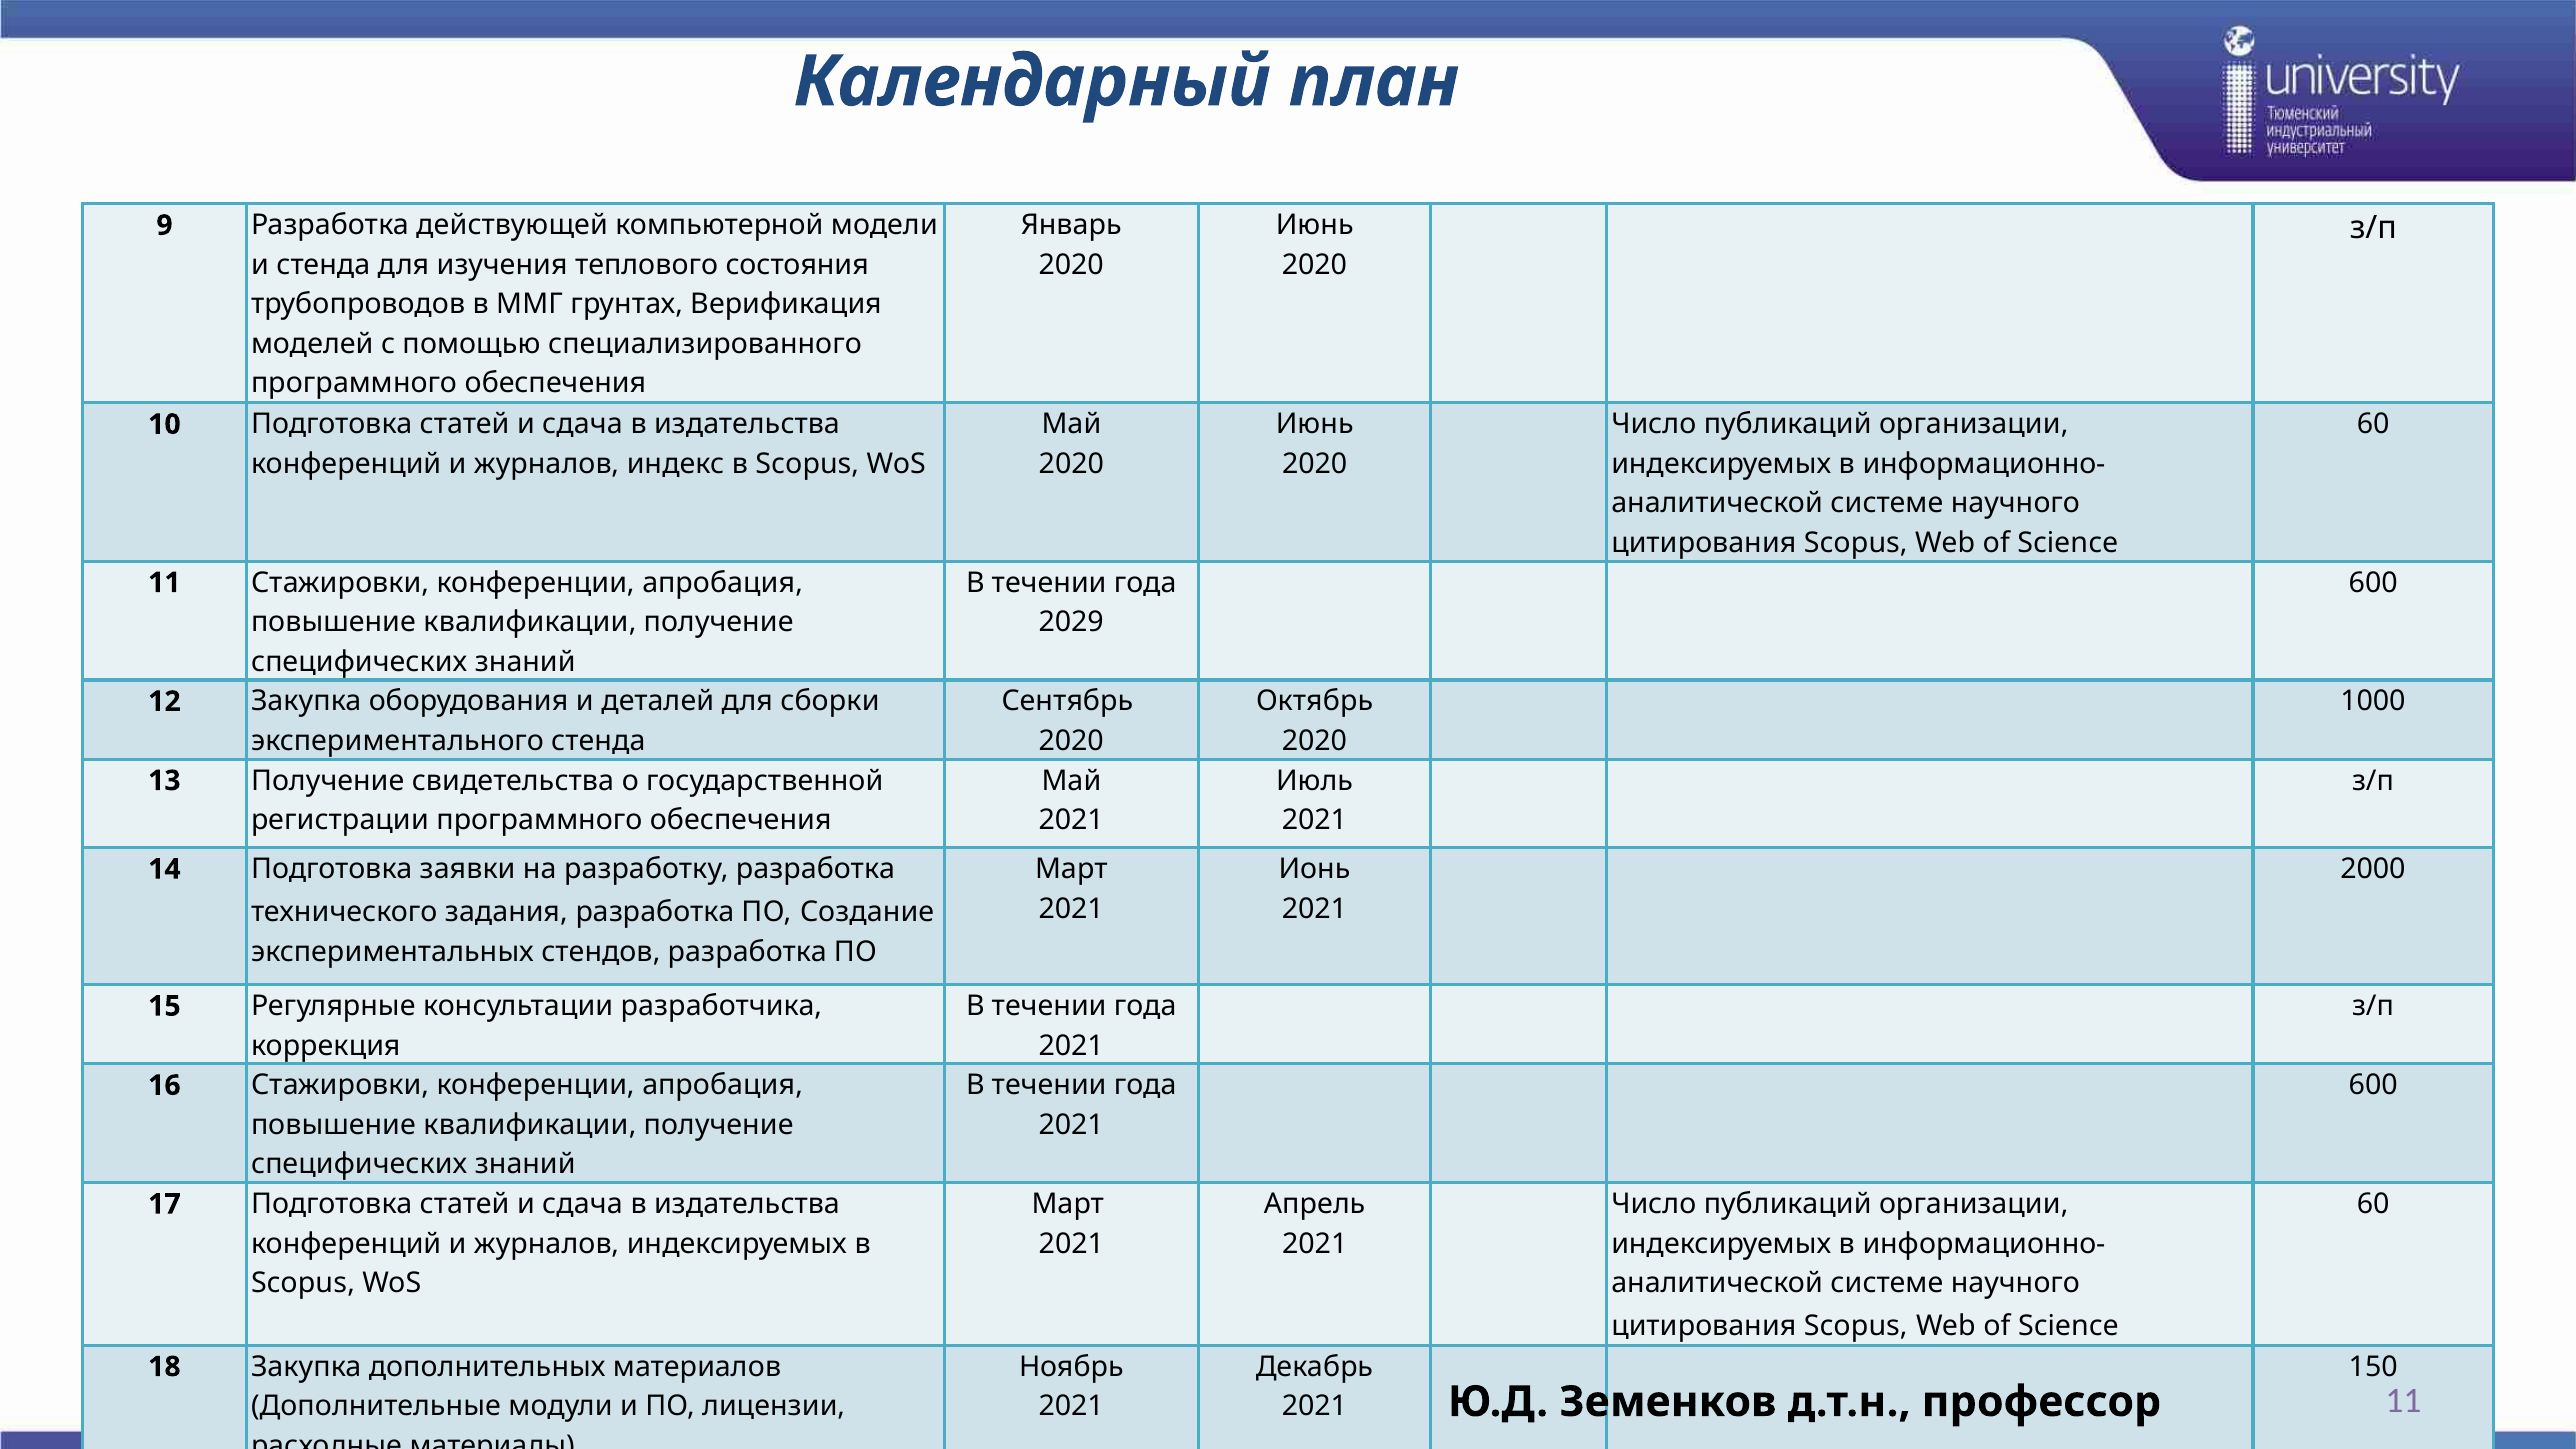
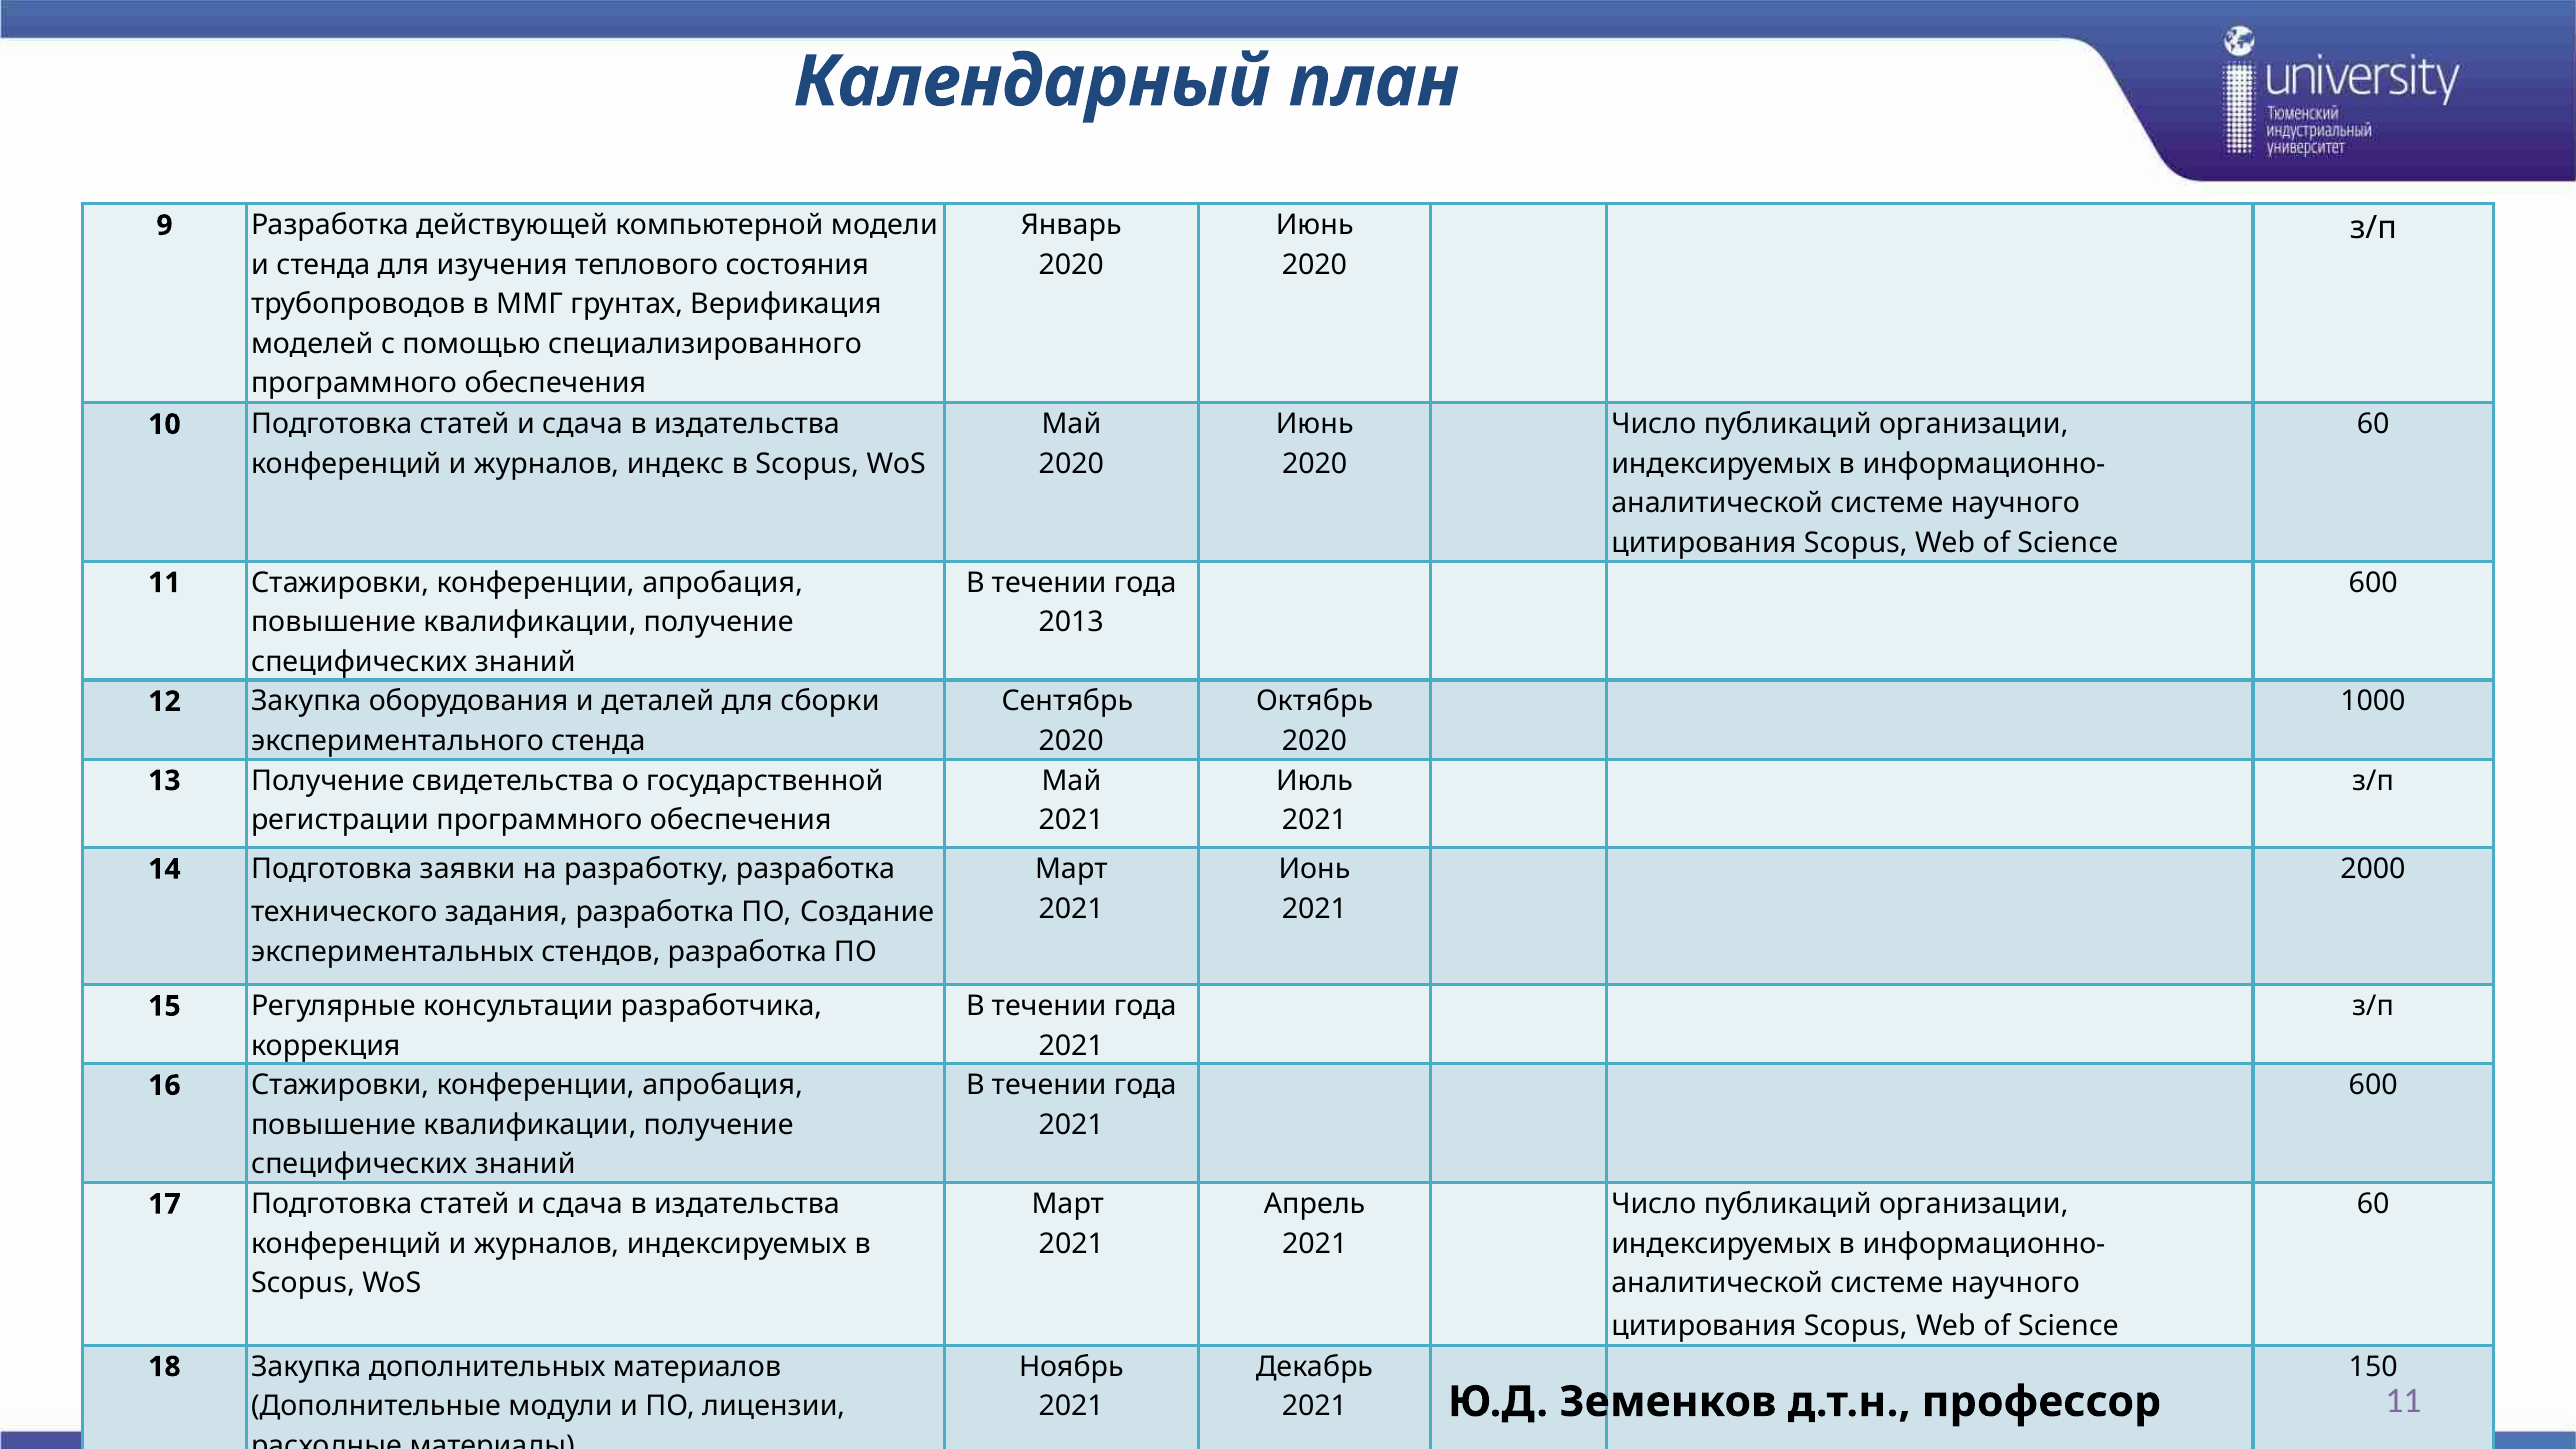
2029: 2029 -> 2013
